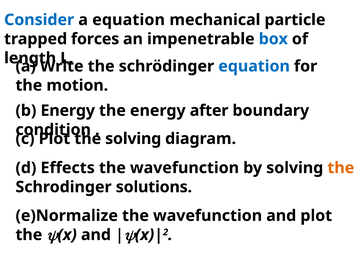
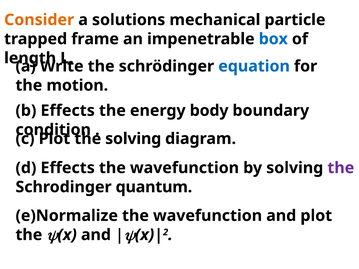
Consider colour: blue -> orange
a equation: equation -> solutions
forces: forces -> frame
b Energy: Energy -> Effects
after: after -> body
the at (341, 168) colour: orange -> purple
solutions: solutions -> quantum
